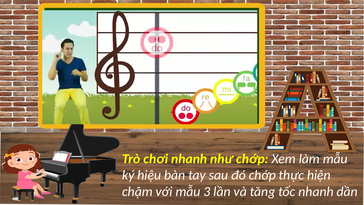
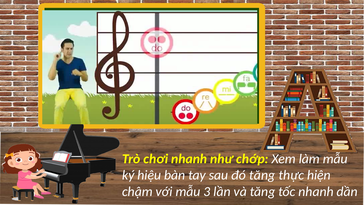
đó chớp: chớp -> tăng
